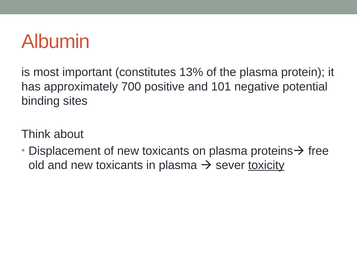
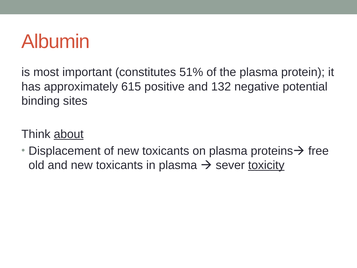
13%: 13% -> 51%
700: 700 -> 615
101: 101 -> 132
about underline: none -> present
